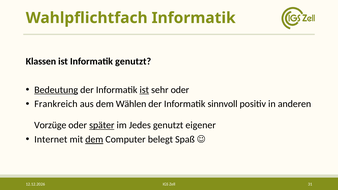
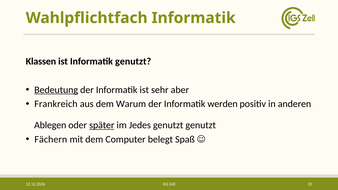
ist at (144, 90) underline: present -> none
sehr oder: oder -> aber
Wählen: Wählen -> Warum
sinnvoll: sinnvoll -> werden
Vorzüge: Vorzüge -> Ablegen
genutzt eigener: eigener -> genutzt
Internet: Internet -> Fächern
dem at (94, 139) underline: present -> none
